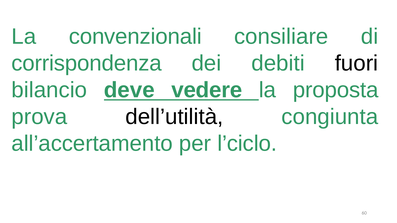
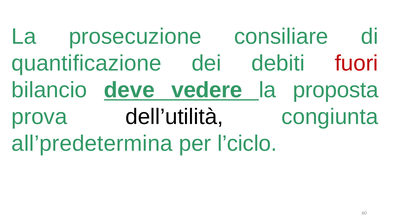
convenzionali: convenzionali -> prosecuzione
corrispondenza: corrispondenza -> quantificazione
fuori colour: black -> red
all’accertamento: all’accertamento -> all’predetermina
